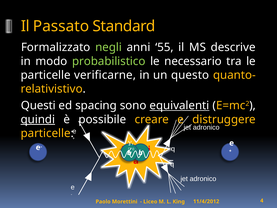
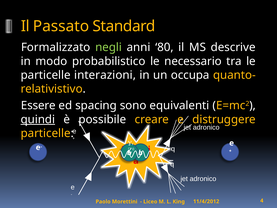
55: 55 -> 80
probabilistico colour: light green -> white
verificarne: verificarne -> interazioni
questo: questo -> occupa
Questi: Questi -> Essere
equivalenti underline: present -> none
